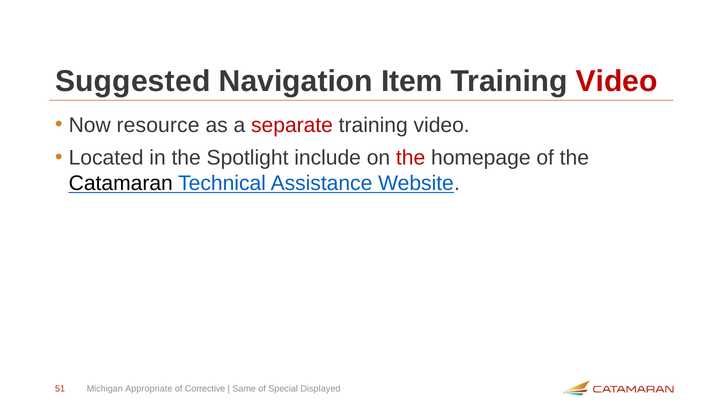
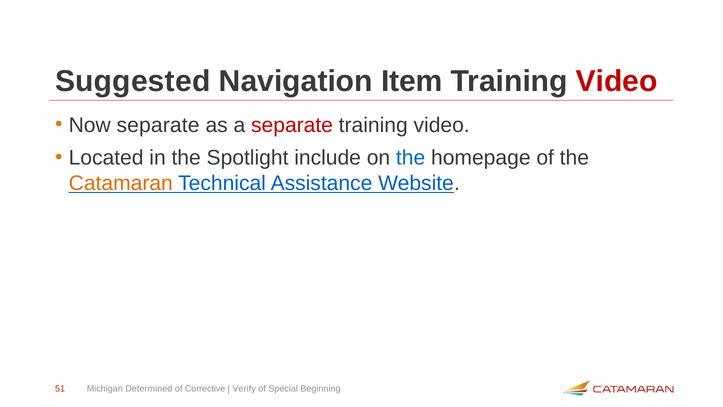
Now resource: resource -> separate
the at (411, 158) colour: red -> blue
Catamaran colour: black -> orange
Appropriate: Appropriate -> Determined
Same: Same -> Verify
Displayed: Displayed -> Beginning
